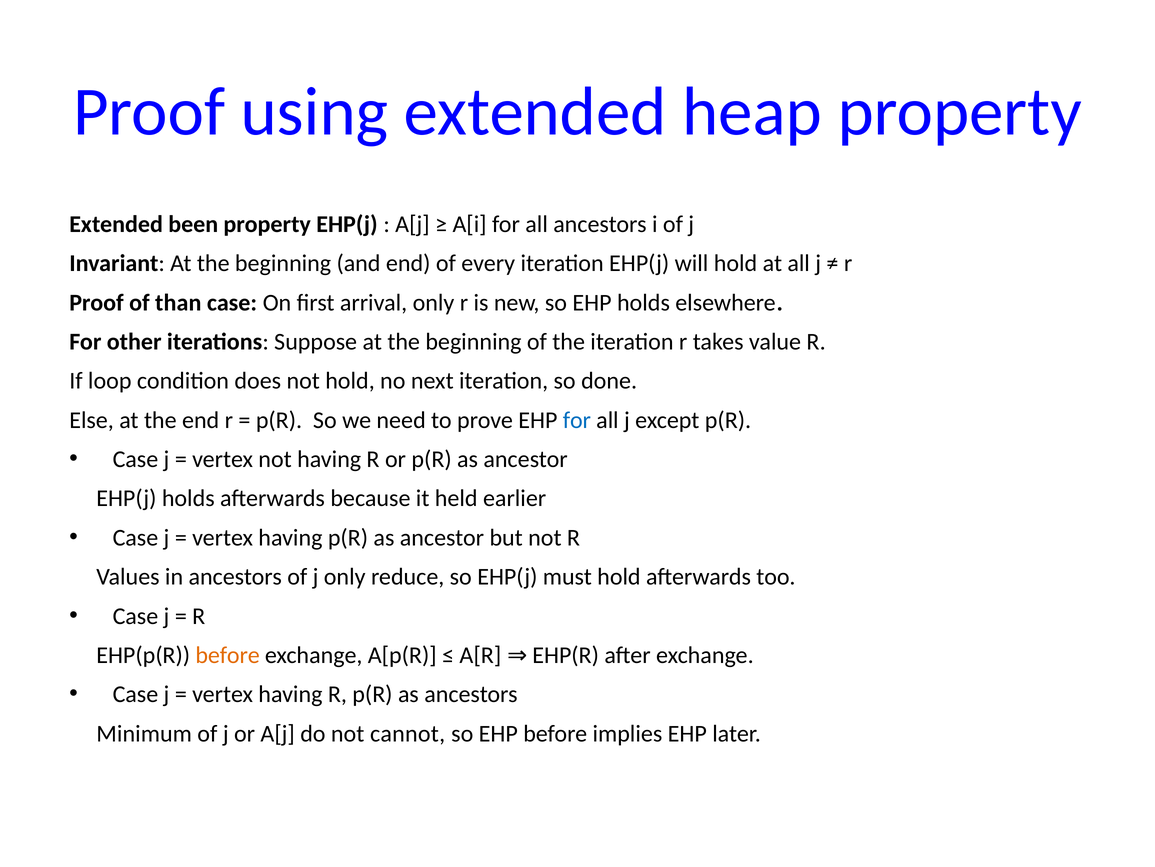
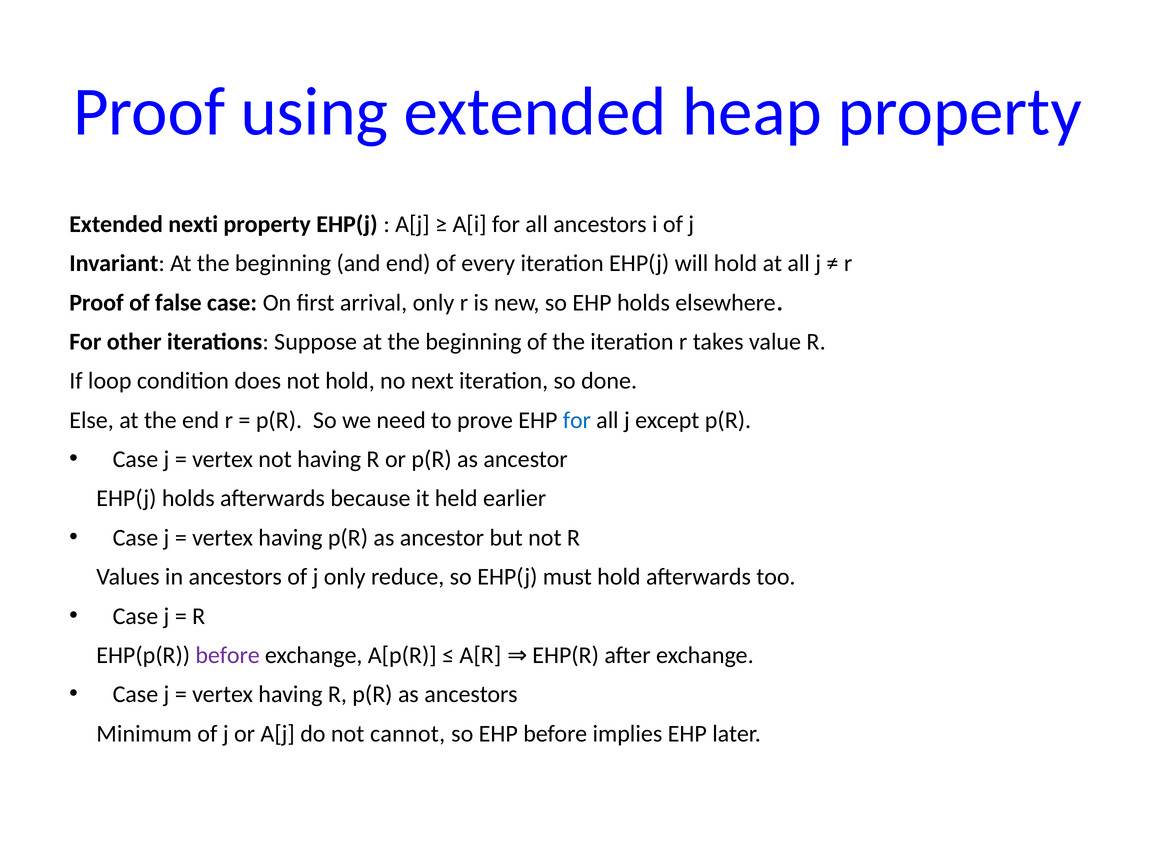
been: been -> nexti
than: than -> false
before at (228, 655) colour: orange -> purple
